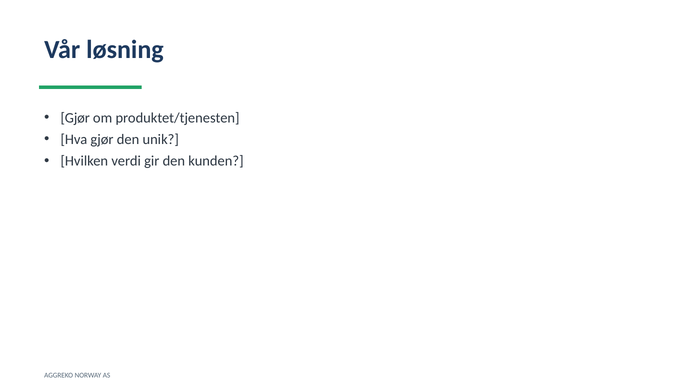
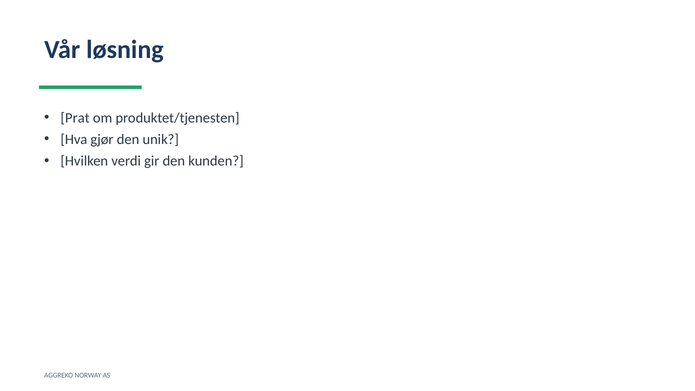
Gjør at (75, 118): Gjør -> Prat
